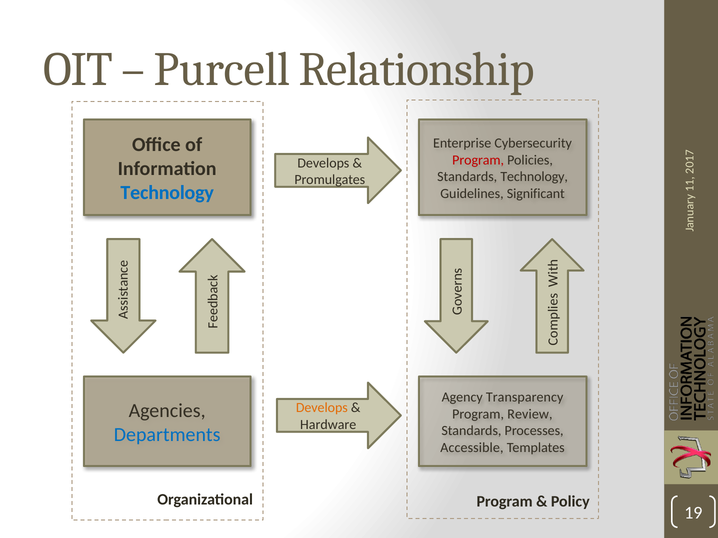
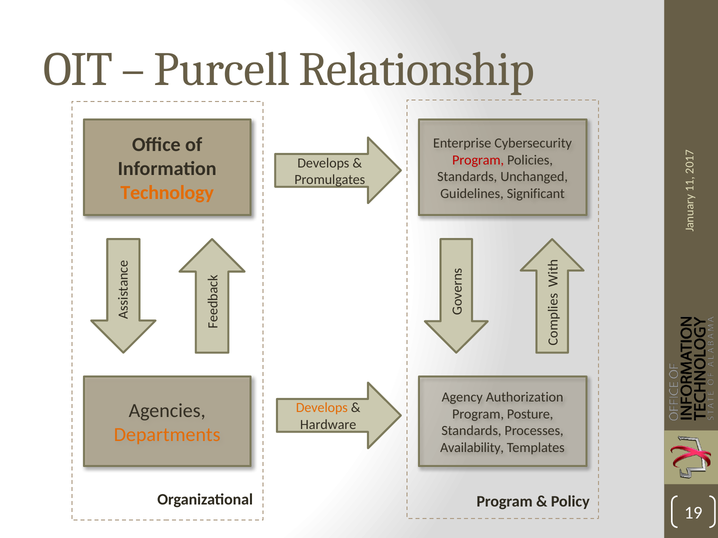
Standards Technology: Technology -> Unchanged
Technology at (167, 193) colour: blue -> orange
Transparency: Transparency -> Authorization
Review: Review -> Posture
Departments colour: blue -> orange
Accessible: Accessible -> Availability
